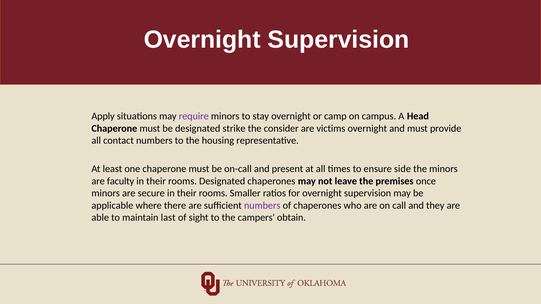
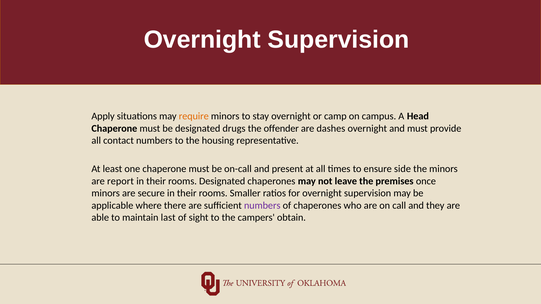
require colour: purple -> orange
strike: strike -> drugs
consider: consider -> offender
victims: victims -> dashes
faculty: faculty -> report
